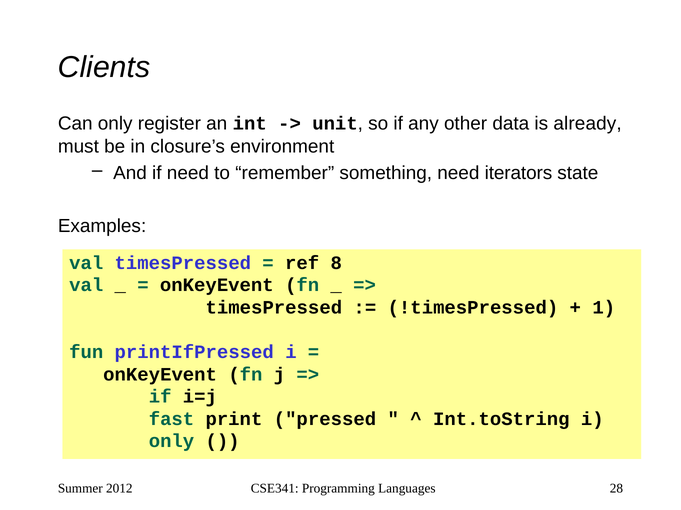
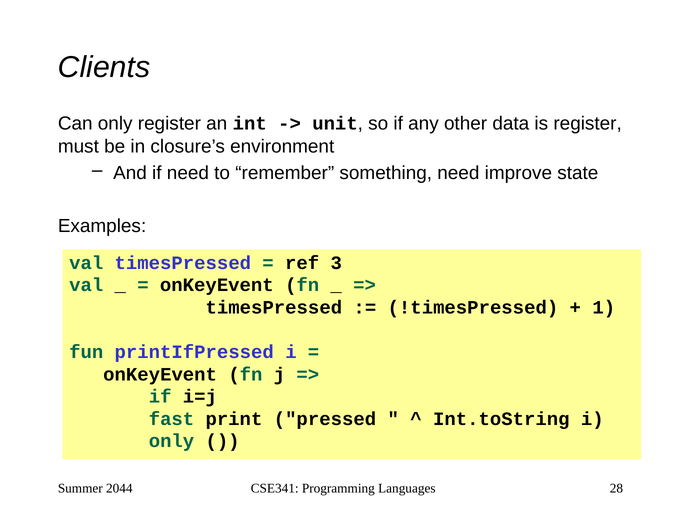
is already: already -> register
iterators: iterators -> improve
8: 8 -> 3
2012: 2012 -> 2044
